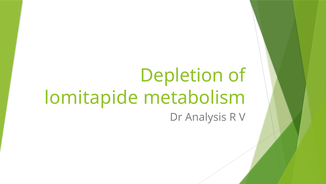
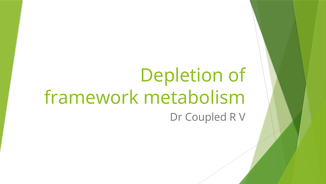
lomitapide: lomitapide -> framework
Analysis: Analysis -> Coupled
